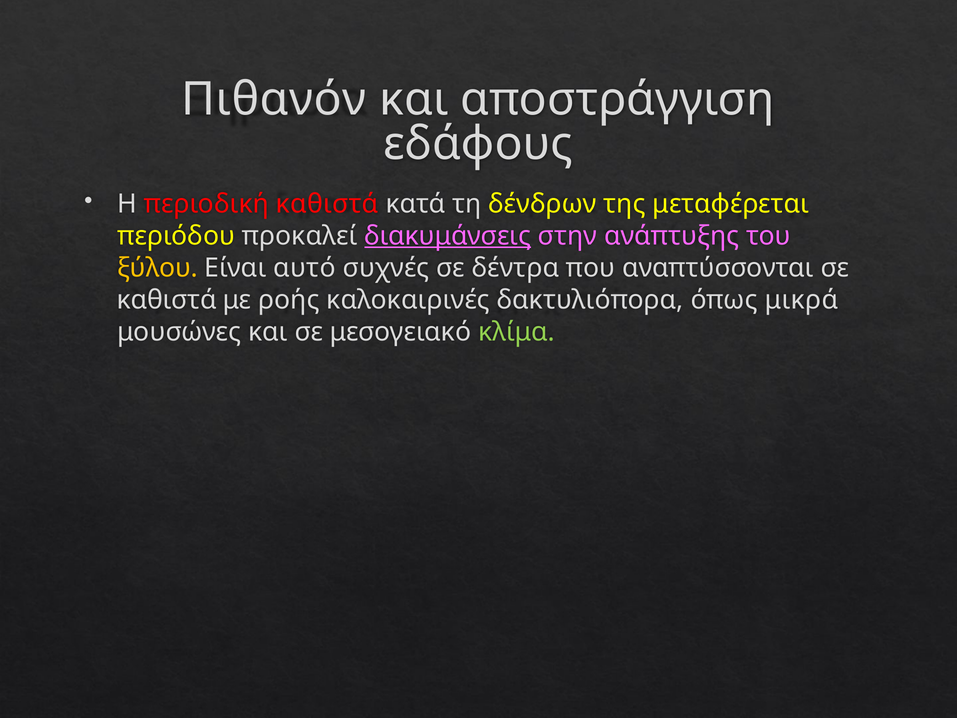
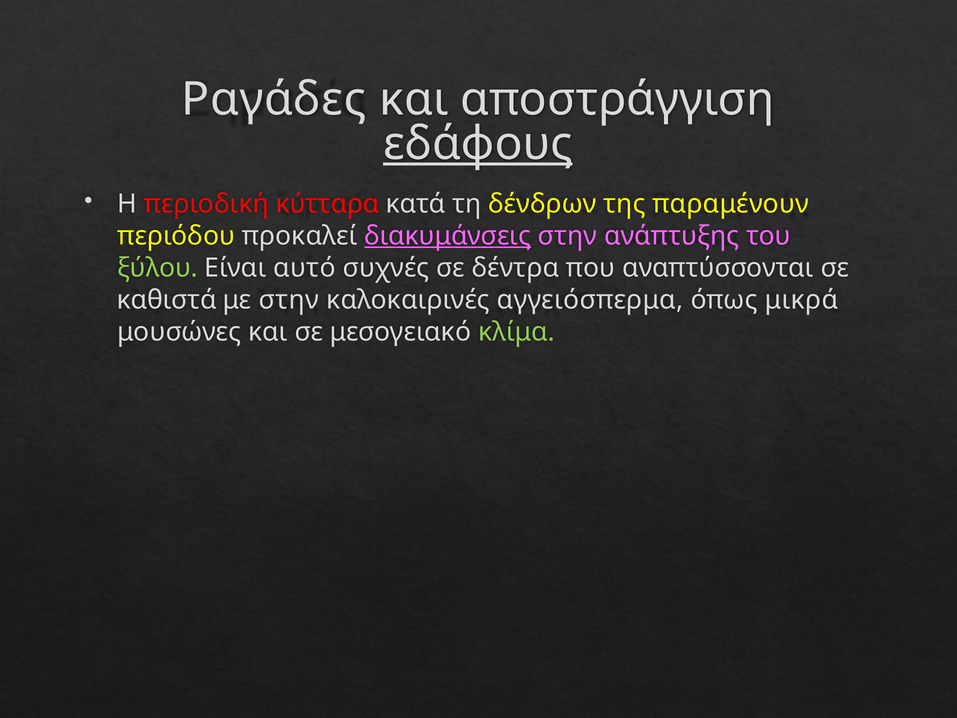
Πιθανόν: Πιθανόν -> Ραγάδες
εδάφους underline: none -> present
περιοδική καθιστά: καθιστά -> κύτταρα
μεταφέρεται: μεταφέρεται -> παραμένουν
ξύλου colour: yellow -> light green
με ροής: ροής -> στην
δακτυλιόπορα: δακτυλιόπορα -> αγγειόσπερμα
